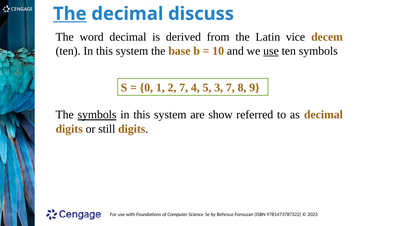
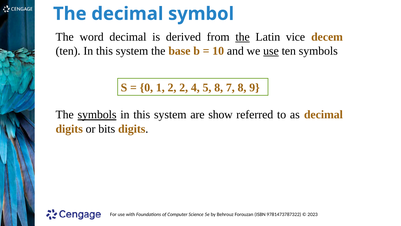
The at (70, 14) underline: present -> none
discuss: discuss -> symbol
the at (243, 37) underline: none -> present
2 7: 7 -> 2
5 3: 3 -> 8
still: still -> bits
